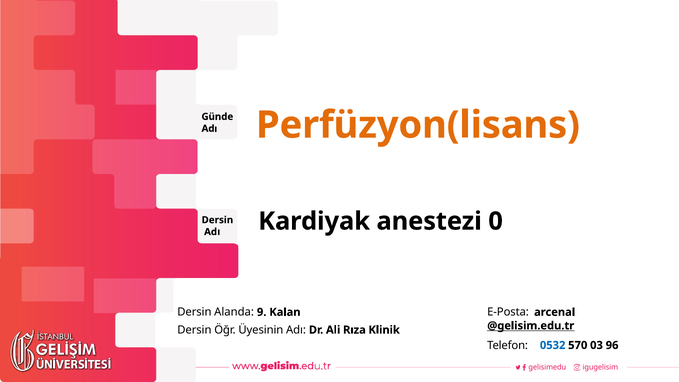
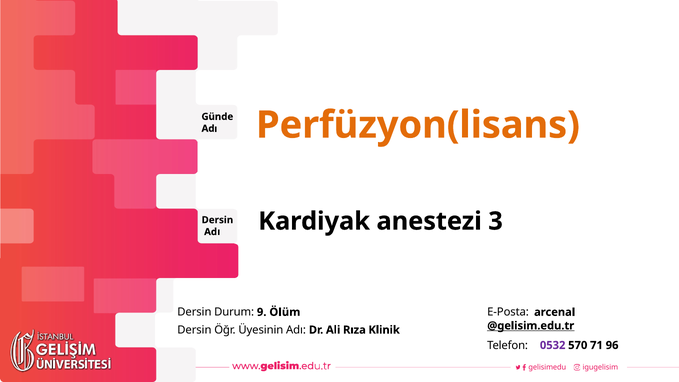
0: 0 -> 3
Alanda: Alanda -> Durum
Kalan: Kalan -> Ölüm
0532 colour: blue -> purple
03: 03 -> 71
